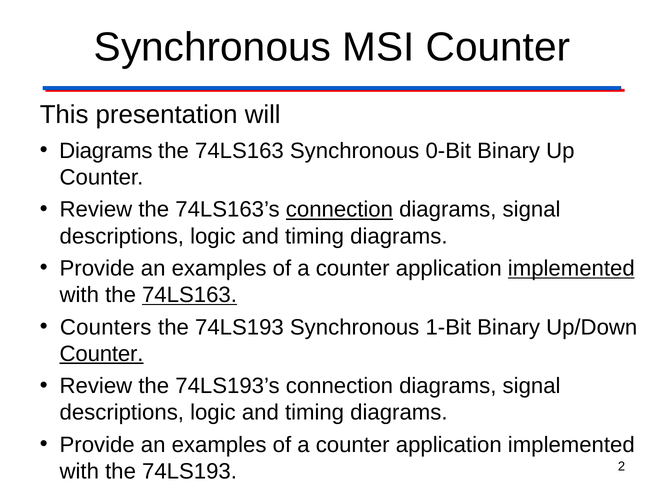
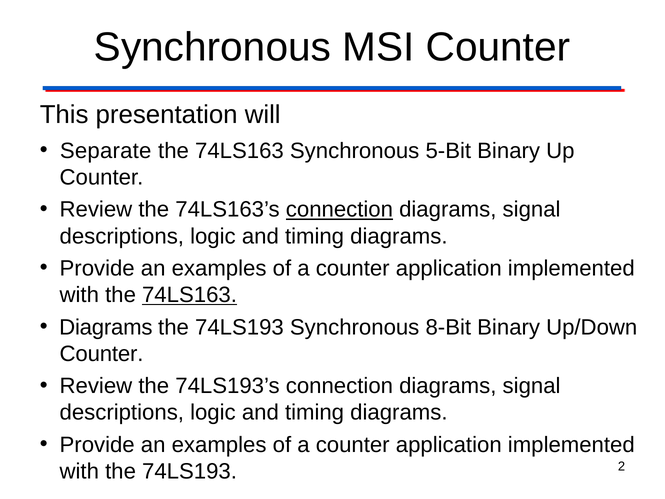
Diagrams at (106, 151): Diagrams -> Separate
0-Bit: 0-Bit -> 5-Bit
implemented at (571, 268) underline: present -> none
Counters at (106, 327): Counters -> Diagrams
1-Bit: 1-Bit -> 8-Bit
Counter at (102, 354) underline: present -> none
